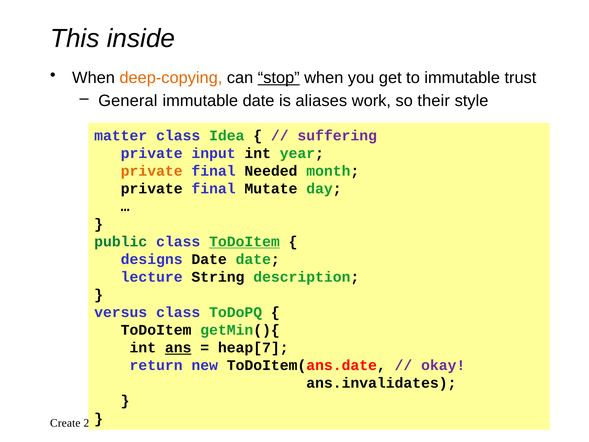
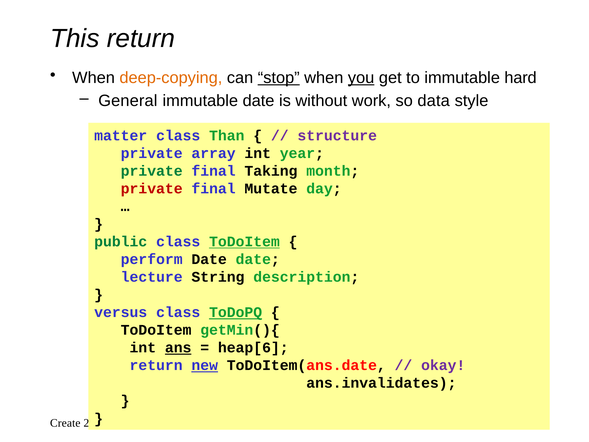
This inside: inside -> return
you underline: none -> present
trust: trust -> hard
aliases: aliases -> without
so their: their -> data
Idea: Idea -> Than
suffering: suffering -> structure
input: input -> array
private at (152, 171) colour: orange -> green
Needed: Needed -> Taking
private at (152, 189) colour: black -> red
designs: designs -> perform
ToDoPQ underline: none -> present
heap[7: heap[7 -> heap[6
new underline: none -> present
